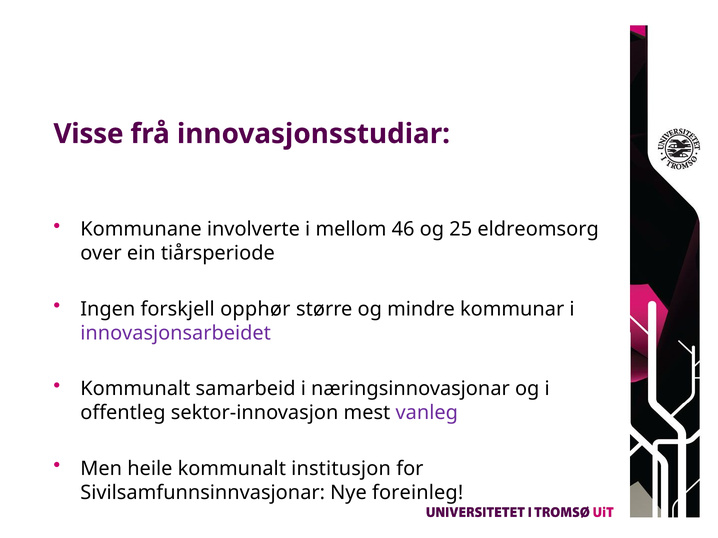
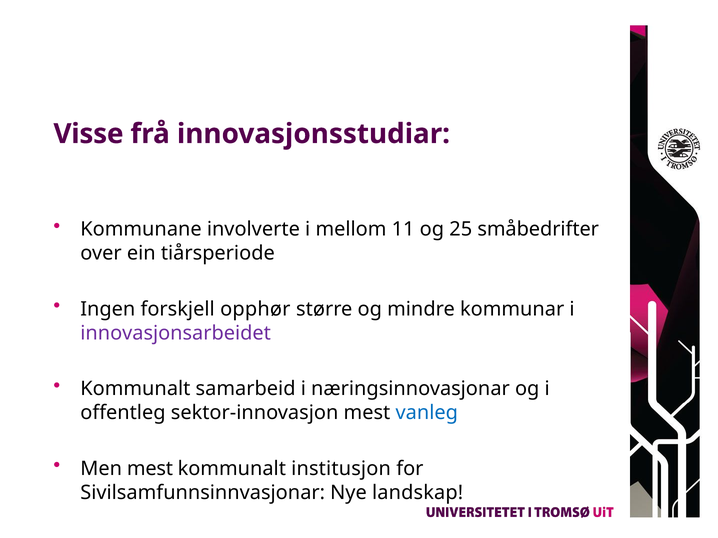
46: 46 -> 11
eldreomsorg: eldreomsorg -> småbedrifter
vanleg colour: purple -> blue
Men heile: heile -> mest
foreinleg: foreinleg -> landskap
